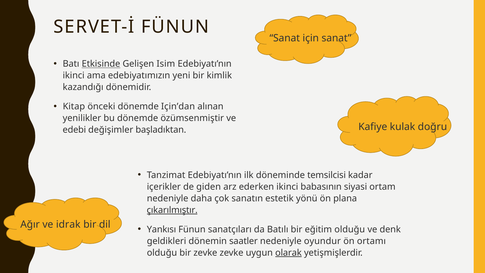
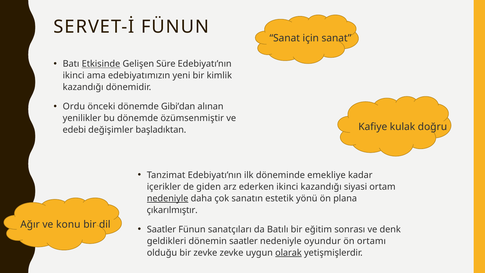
Isim: Isim -> Süre
Kitap: Kitap -> Ordu
Için’dan: Için’dan -> Gibi’dan
temsilcisi: temsilcisi -> emekliye
ikinci babasının: babasının -> kazandığı
nedeniyle at (168, 198) underline: none -> present
çıkarılmıştır underline: present -> none
idrak: idrak -> konu
Yankısı at (161, 229): Yankısı -> Saatler
eğitim olduğu: olduğu -> sonrası
